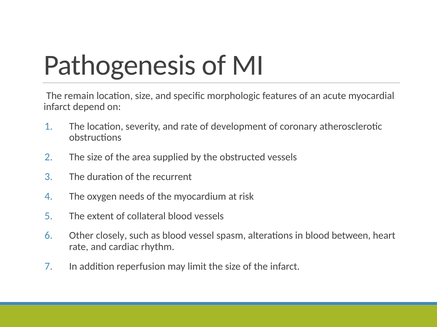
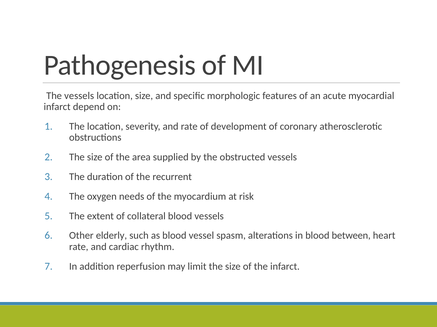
The remain: remain -> vessels
closely: closely -> elderly
